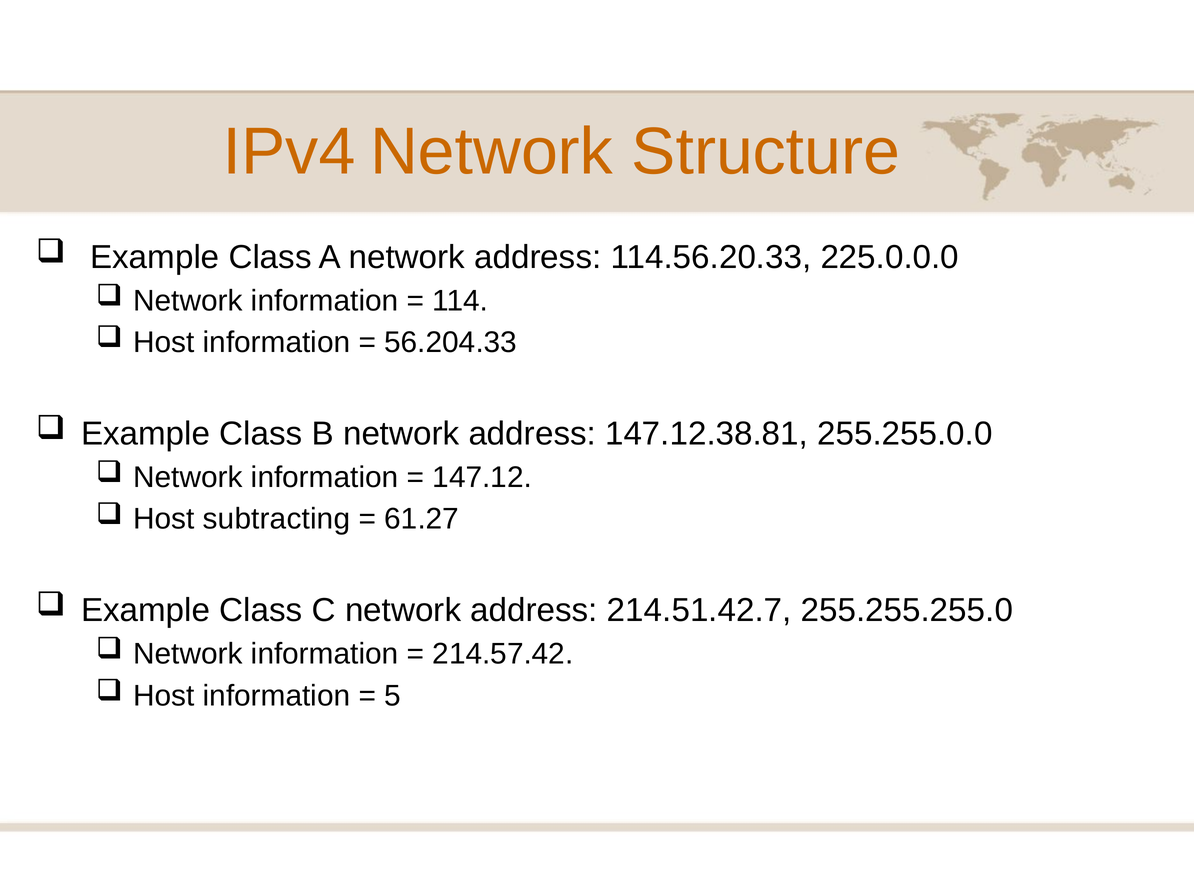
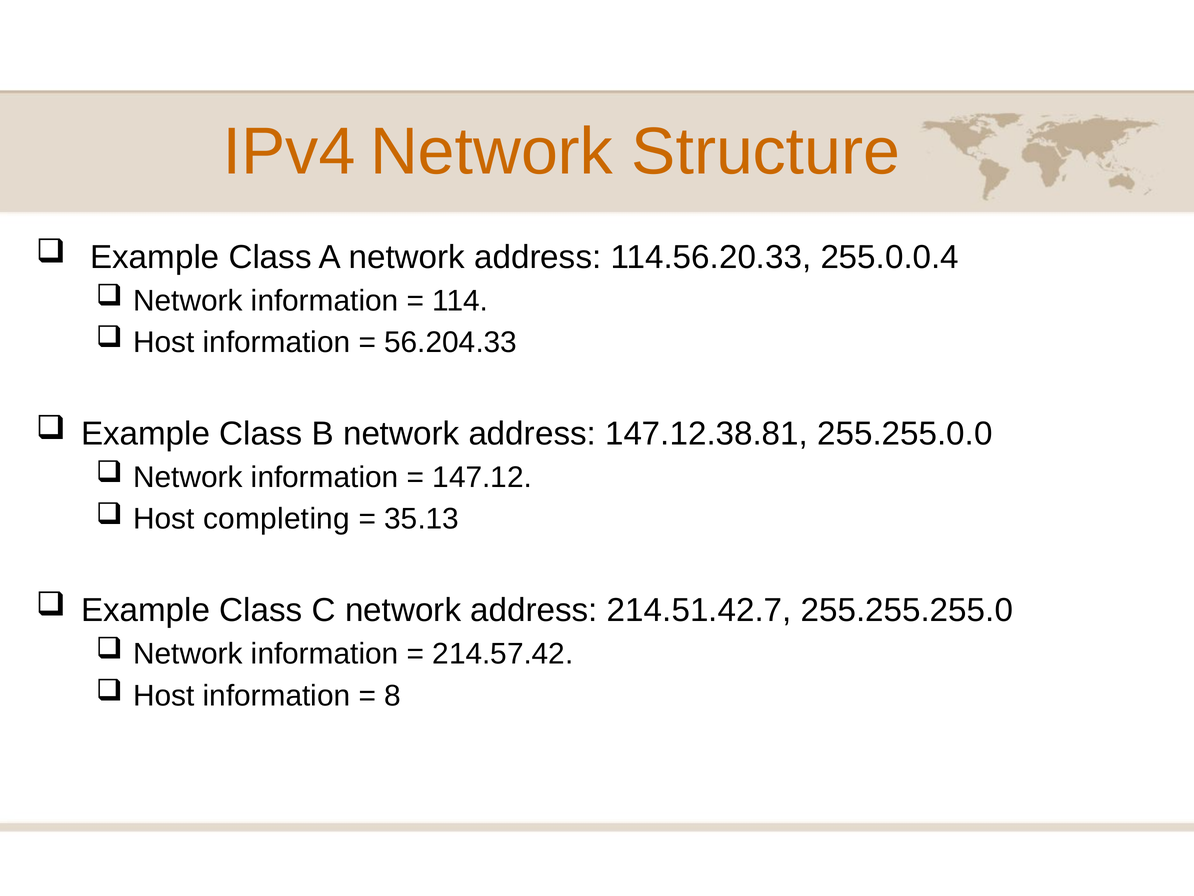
225.0.0.0: 225.0.0.0 -> 255.0.0.4
subtracting: subtracting -> completing
61.27: 61.27 -> 35.13
5: 5 -> 8
